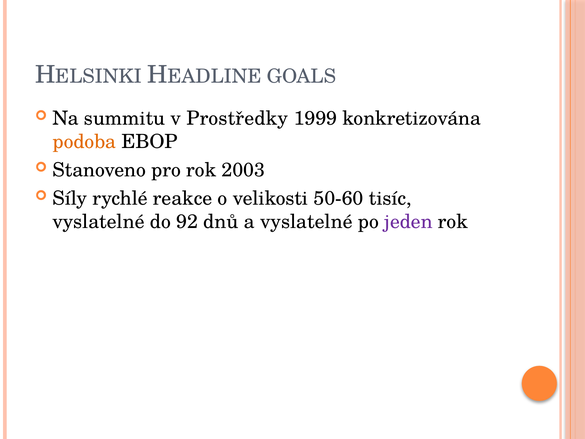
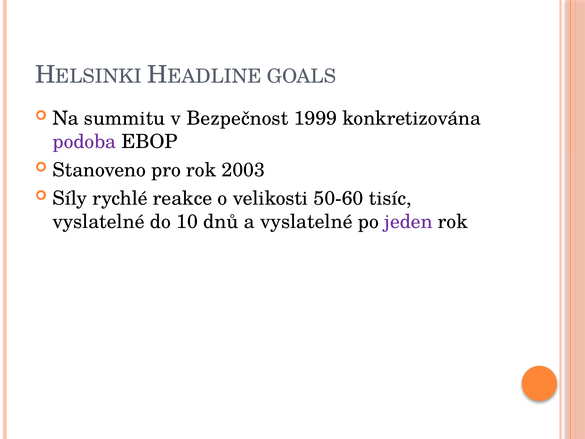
Prostředky: Prostředky -> Bezpečnost
podoba colour: orange -> purple
92: 92 -> 10
